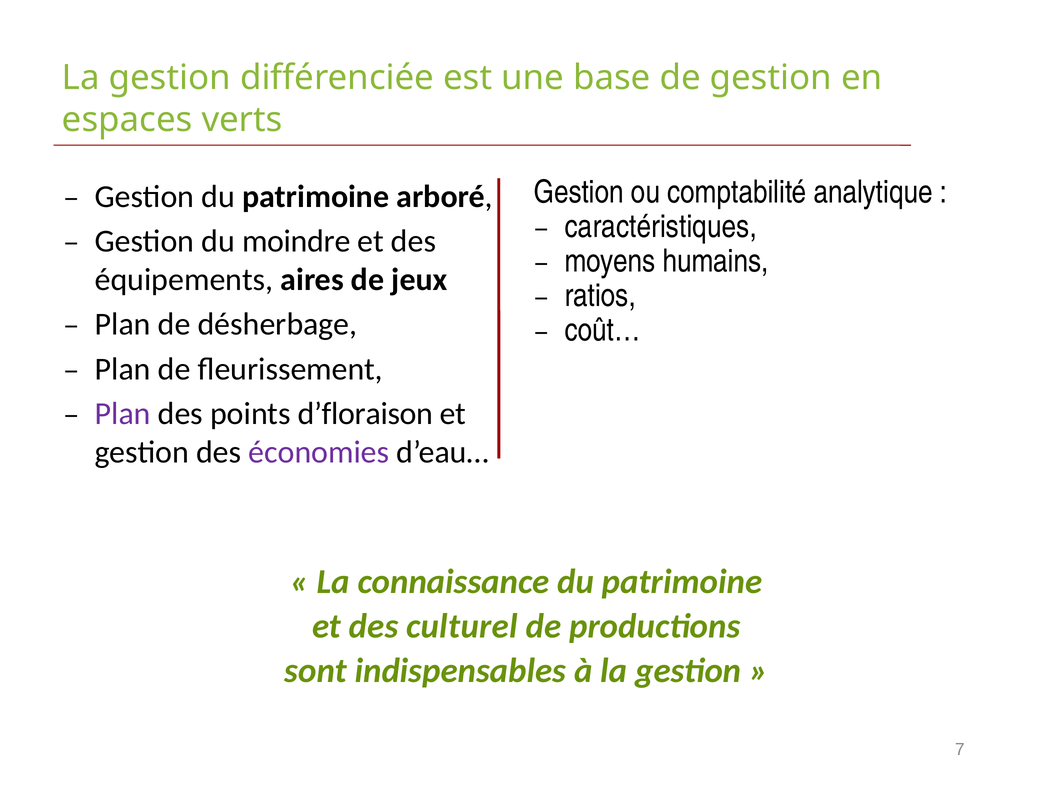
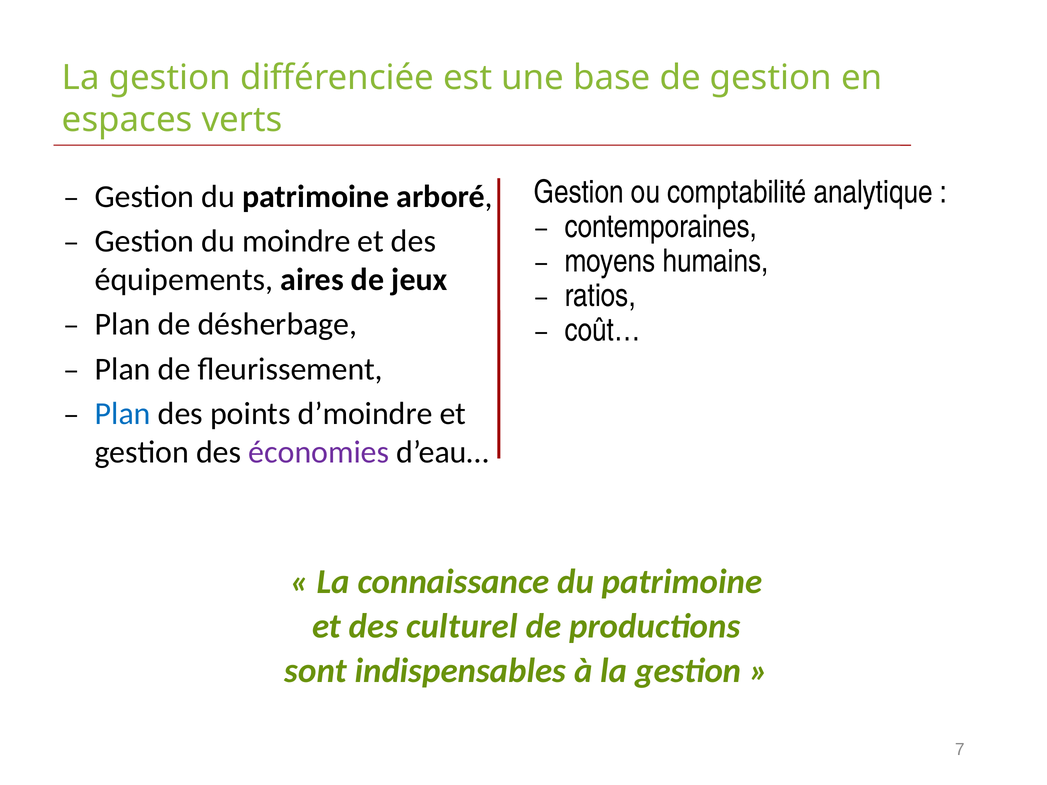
caractéristiques: caractéristiques -> contemporaines
Plan at (123, 414) colour: purple -> blue
d’floraison: d’floraison -> d’moindre
